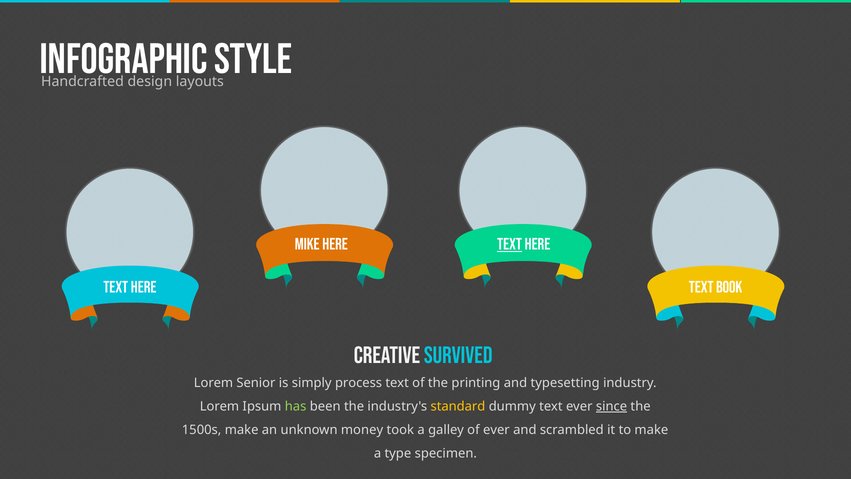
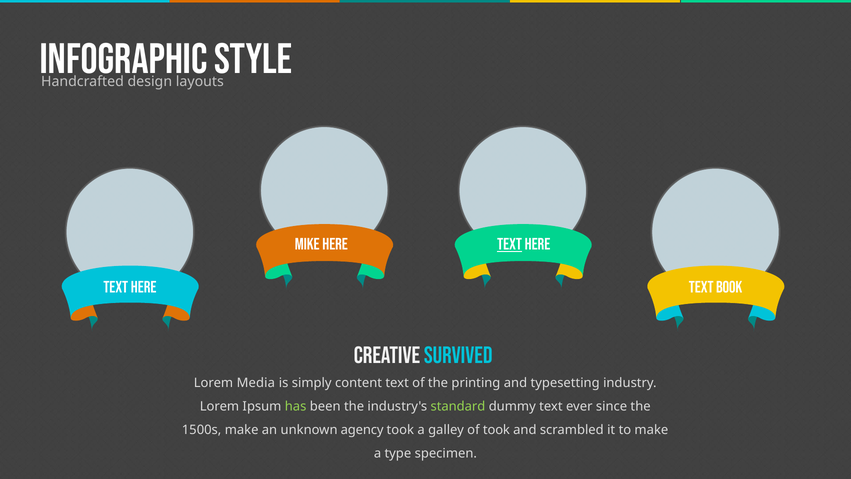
Senior: Senior -> Media
process: process -> content
standard colour: yellow -> light green
since underline: present -> none
money: money -> agency
of ever: ever -> took
